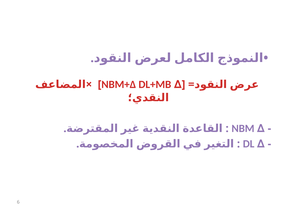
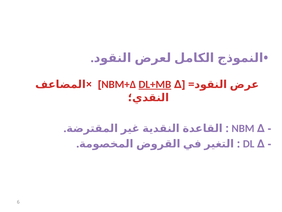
DL+MB underline: none -> present
